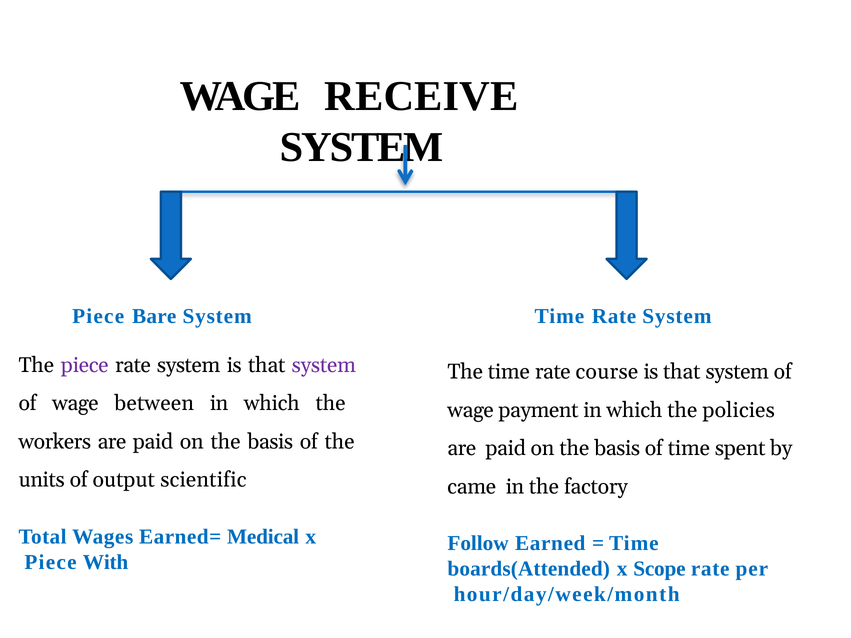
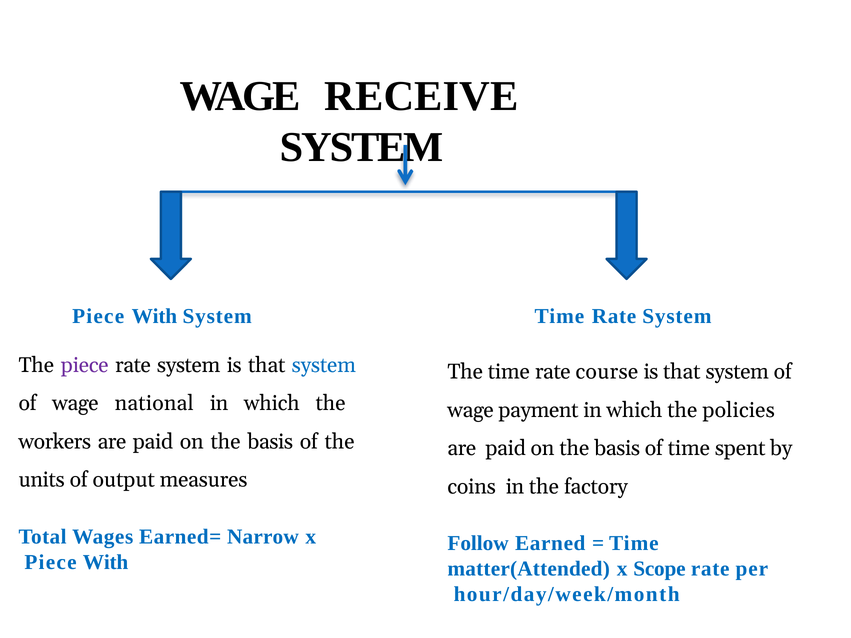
Bare at (154, 316): Bare -> With
system at (324, 365) colour: purple -> blue
between: between -> national
scientific: scientific -> measures
came: came -> coins
Medical: Medical -> Narrow
boards(Attended: boards(Attended -> matter(Attended
